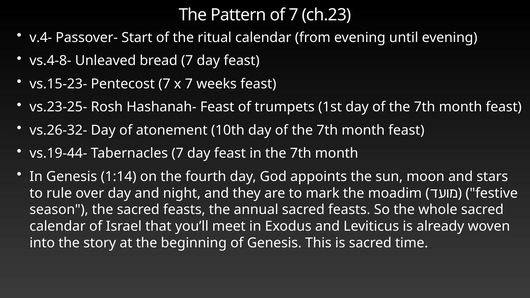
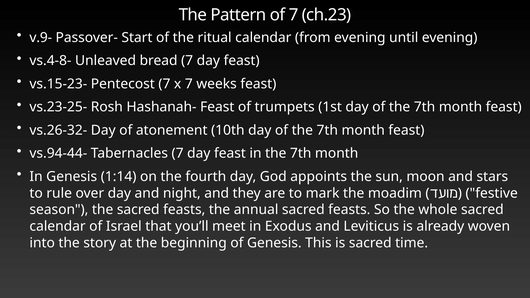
v.4-: v.4- -> v.9-
vs.19-44-: vs.19-44- -> vs.94-44-
